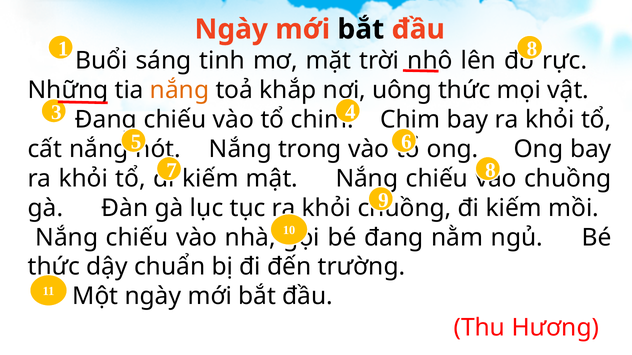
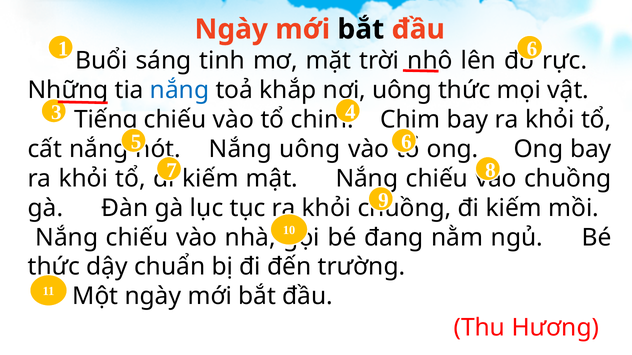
1 8: 8 -> 6
nắng at (180, 90) colour: orange -> blue
Đang at (106, 120): Đang -> Tiếng
Nắng trong: trong -> uông
